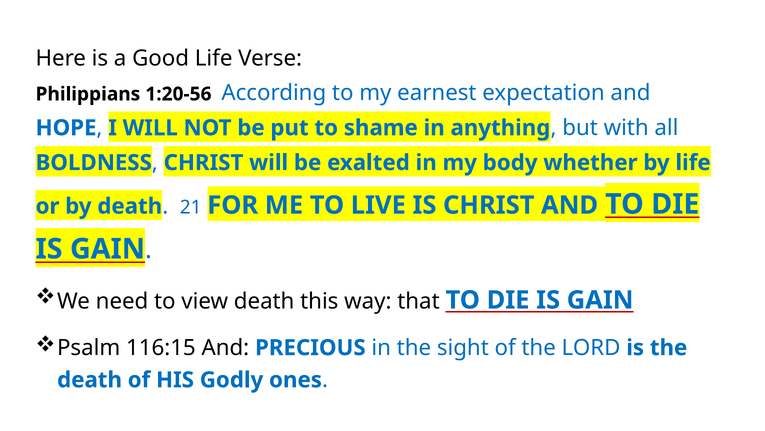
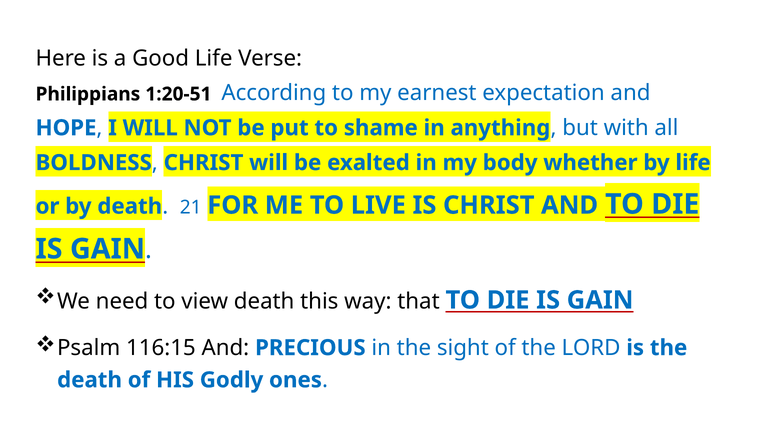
1:20-56: 1:20-56 -> 1:20-51
